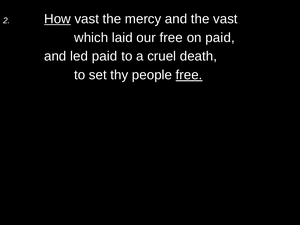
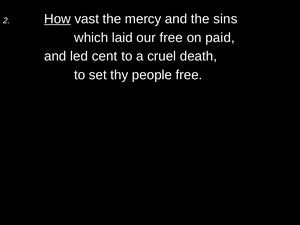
the vast: vast -> sins
led paid: paid -> cent
free at (189, 75) underline: present -> none
